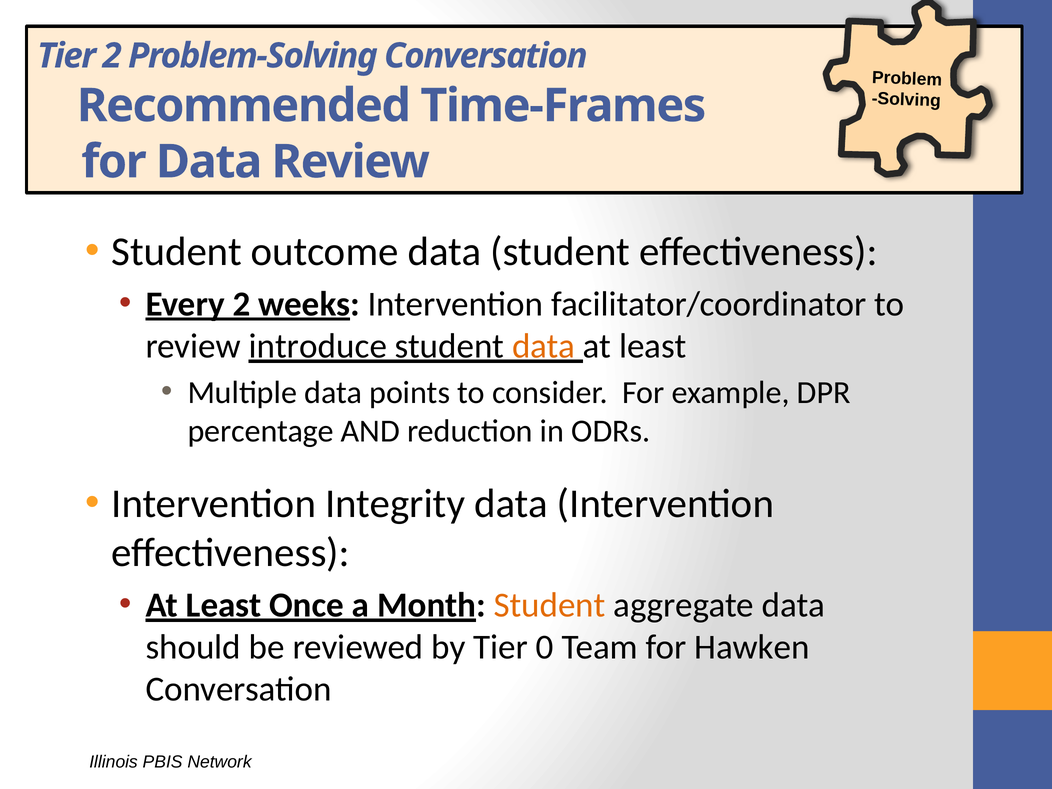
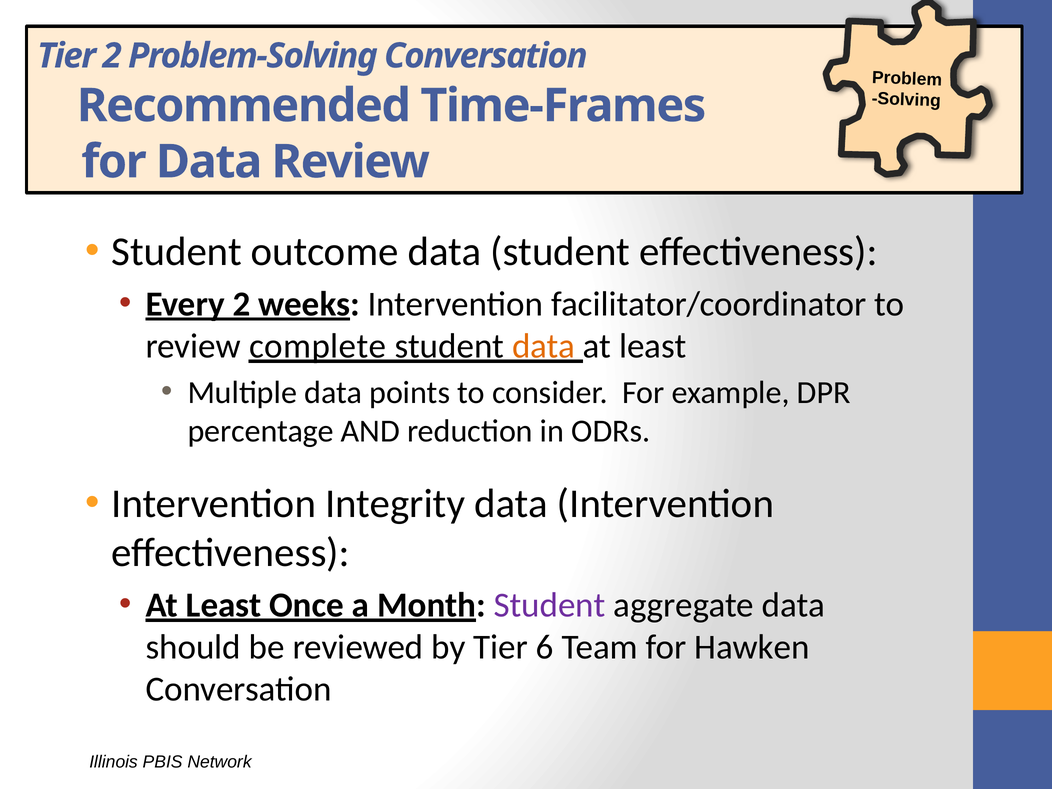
introduce: introduce -> complete
Student at (550, 605) colour: orange -> purple
0: 0 -> 6
